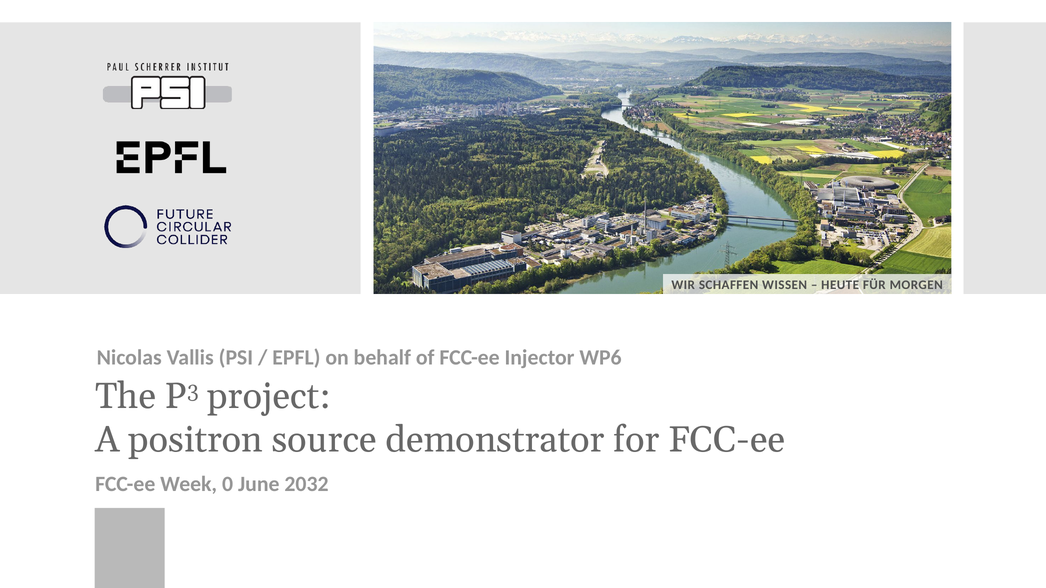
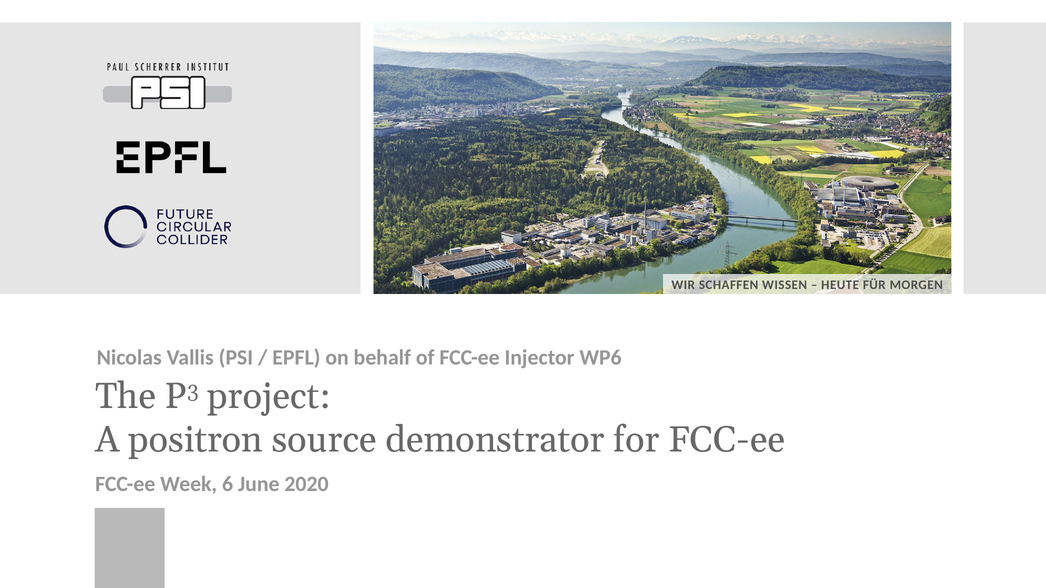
0: 0 -> 6
2032: 2032 -> 2020
